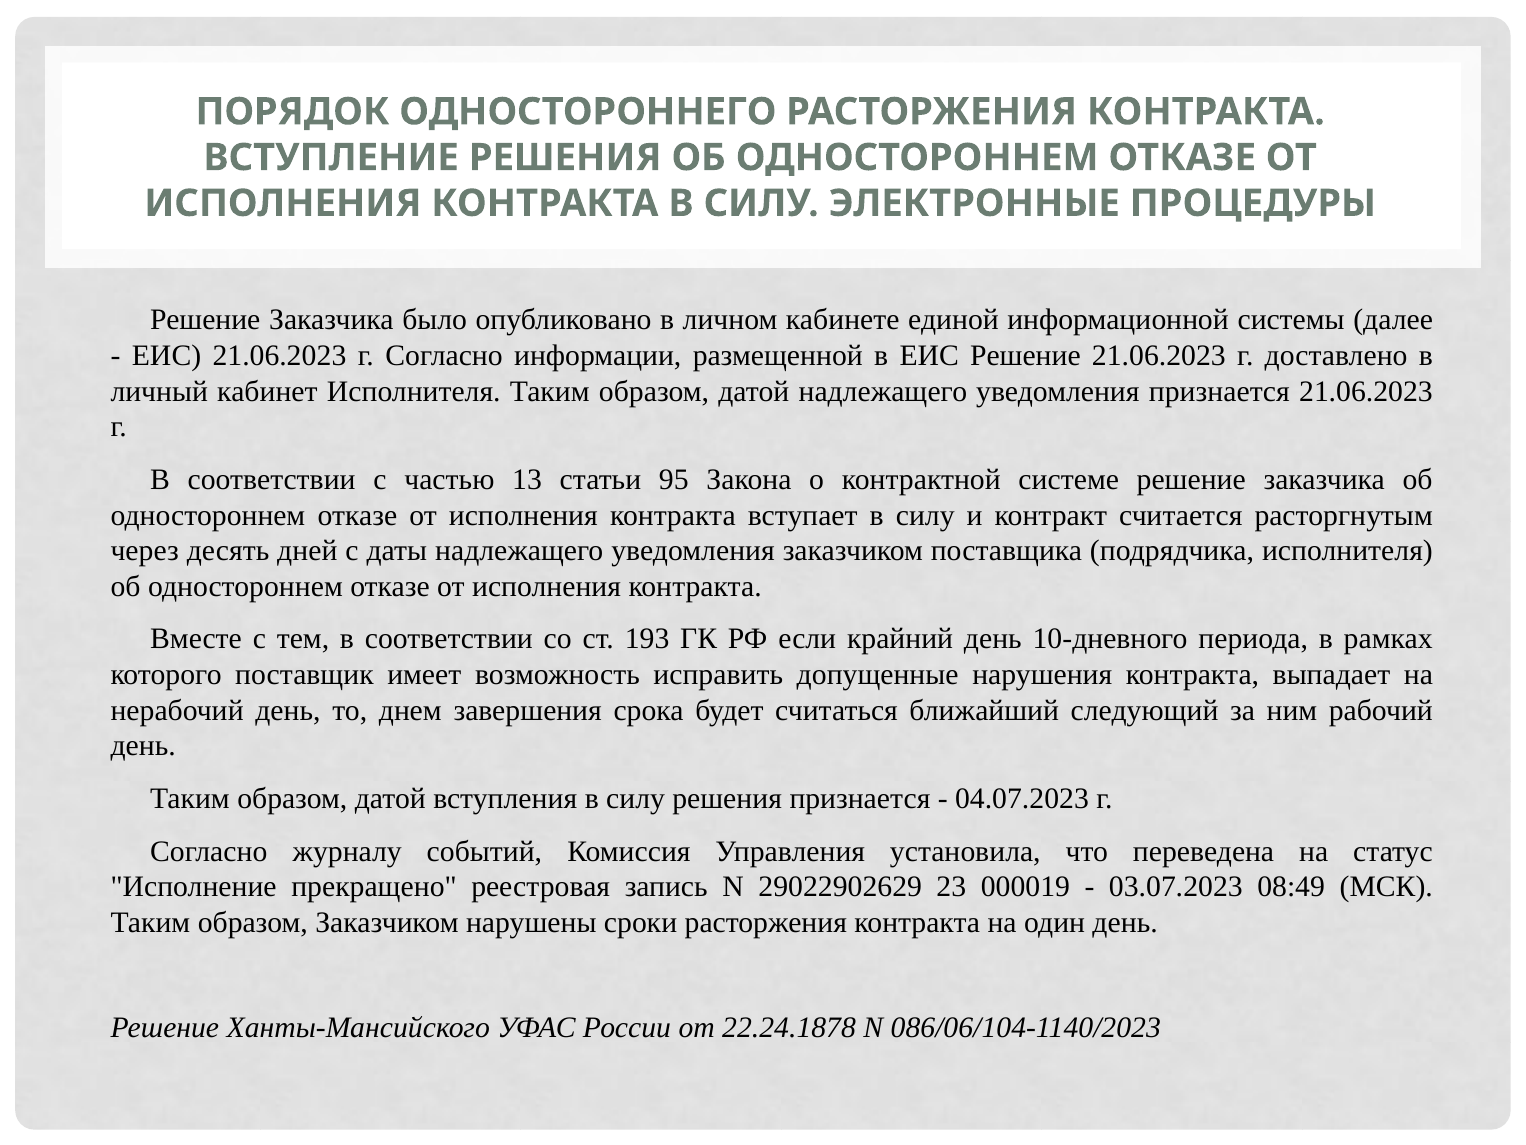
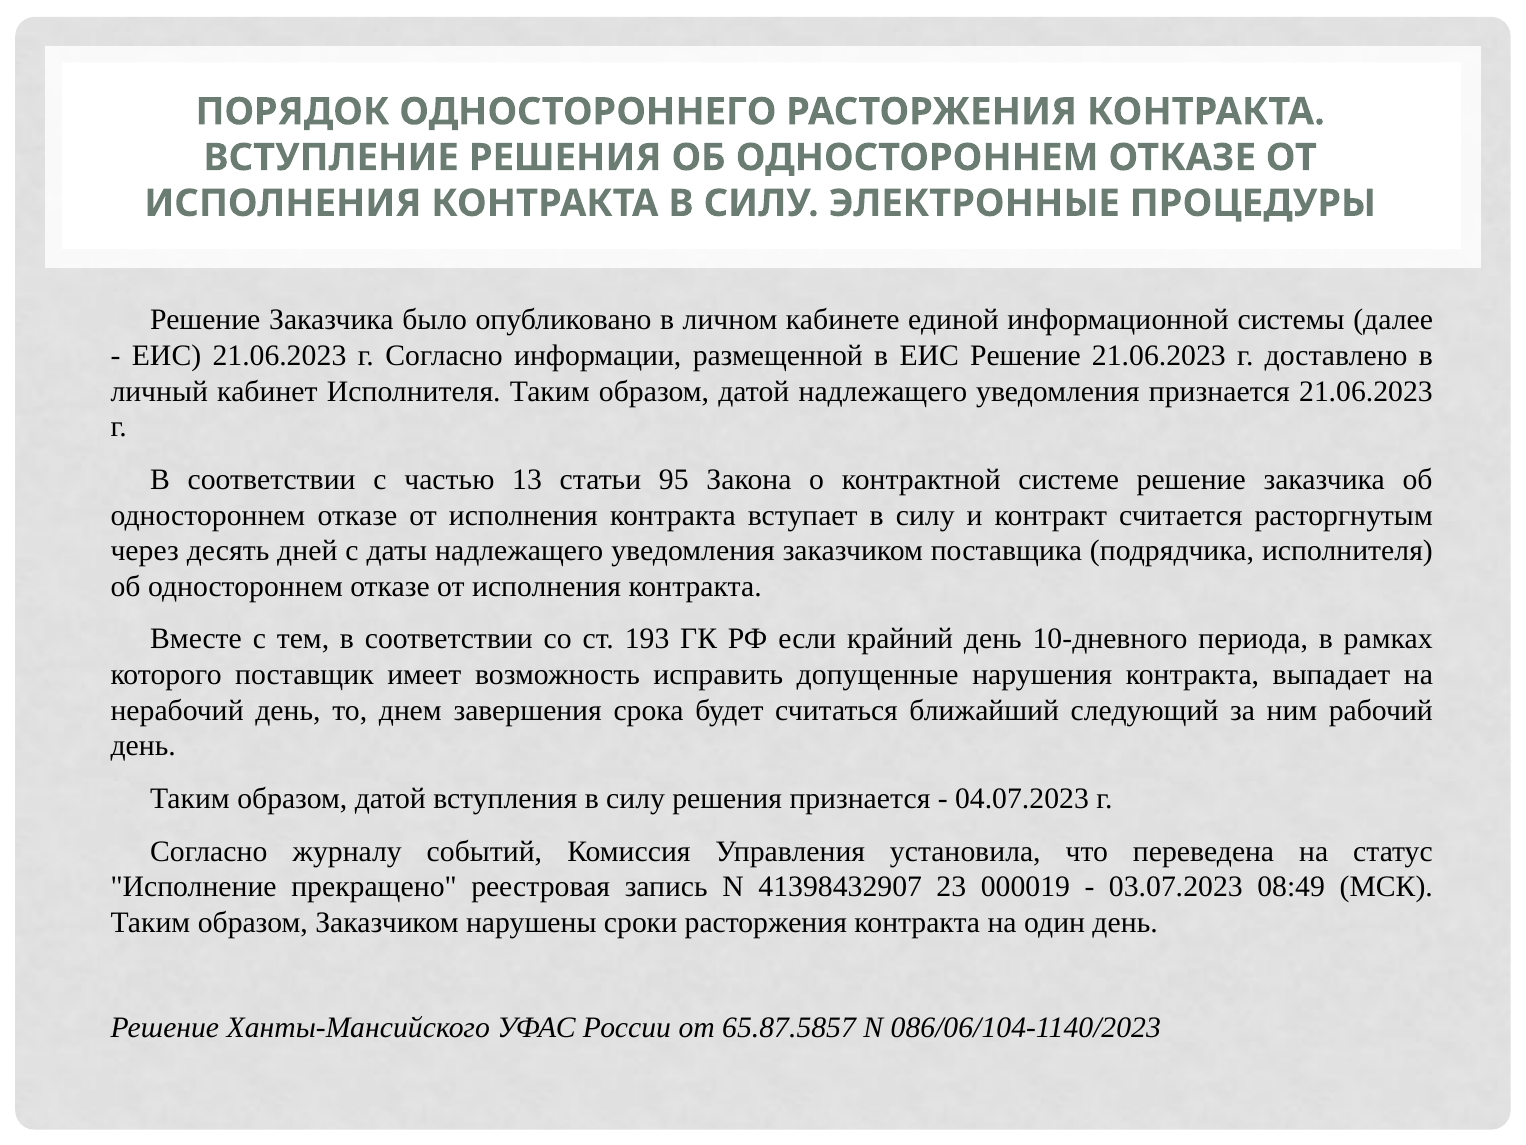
29022902629: 29022902629 -> 41398432907
22.24.1878: 22.24.1878 -> 65.87.5857
